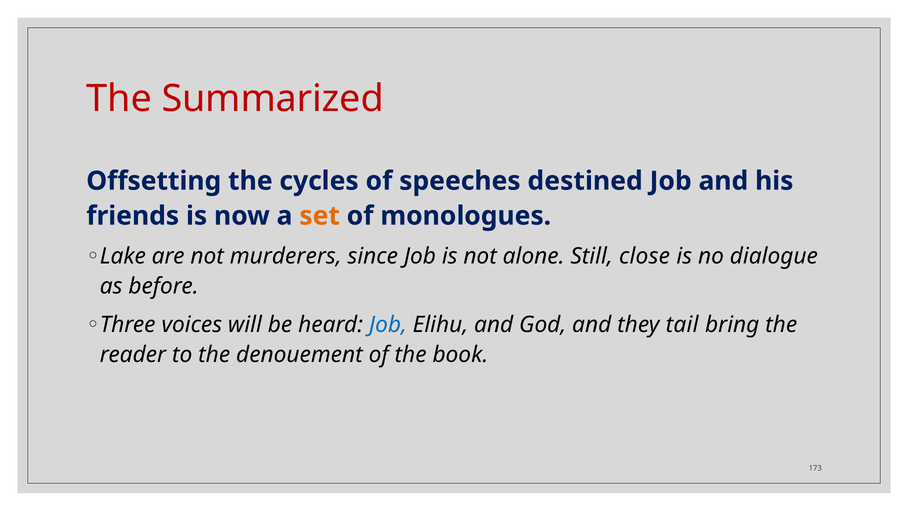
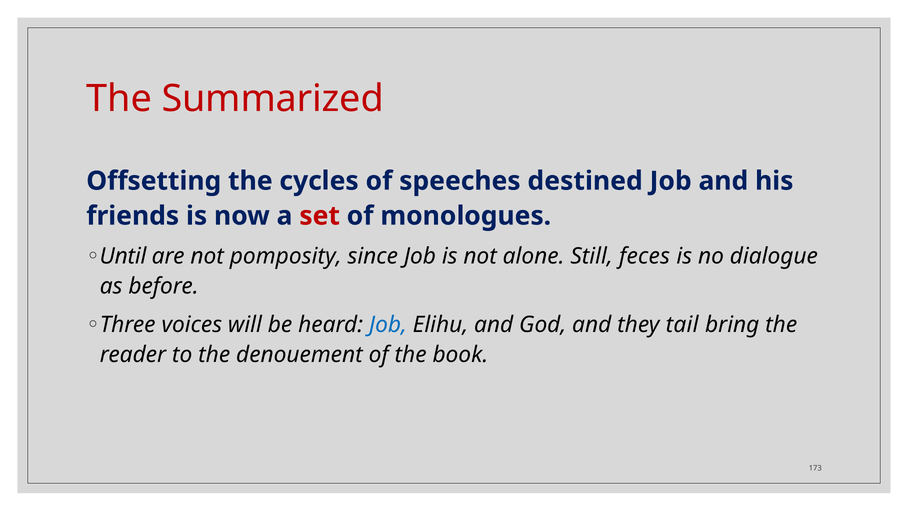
set colour: orange -> red
Lake: Lake -> Until
murderers: murderers -> pomposity
close: close -> feces
